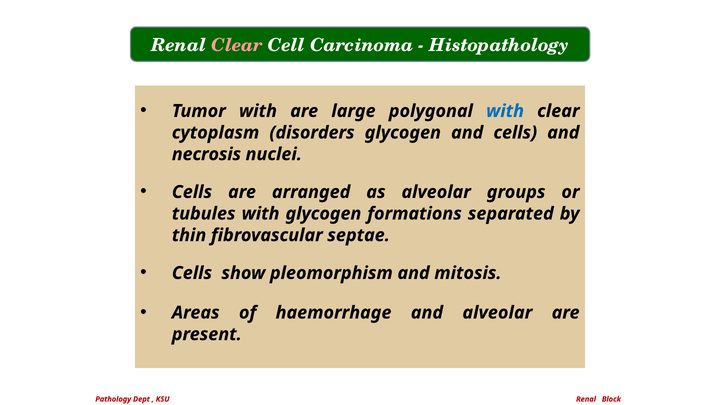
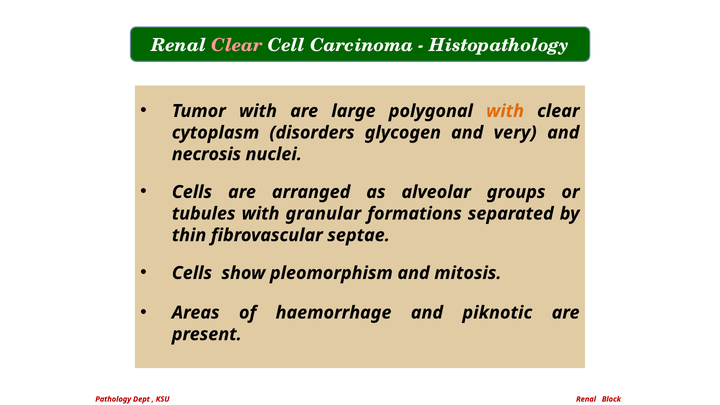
with at (505, 111) colour: blue -> orange
and cells: cells -> very
with glycogen: glycogen -> granular
and alveolar: alveolar -> piknotic
